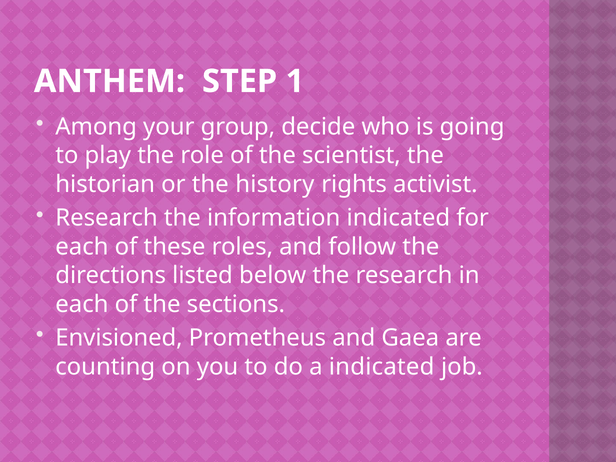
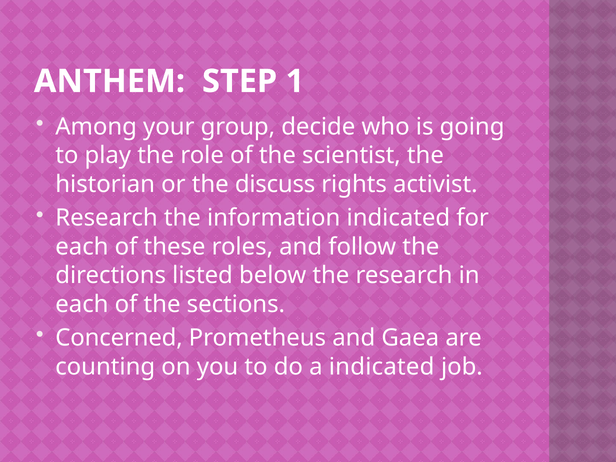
history: history -> discuss
Envisioned: Envisioned -> Concerned
